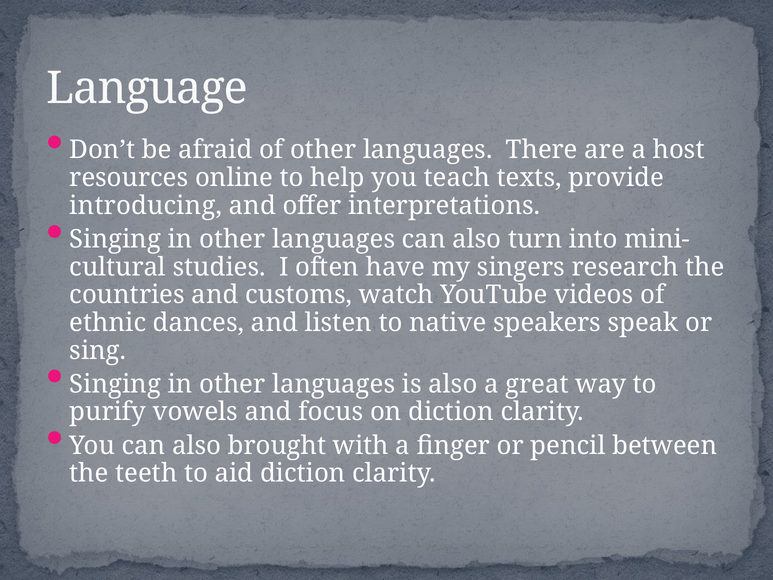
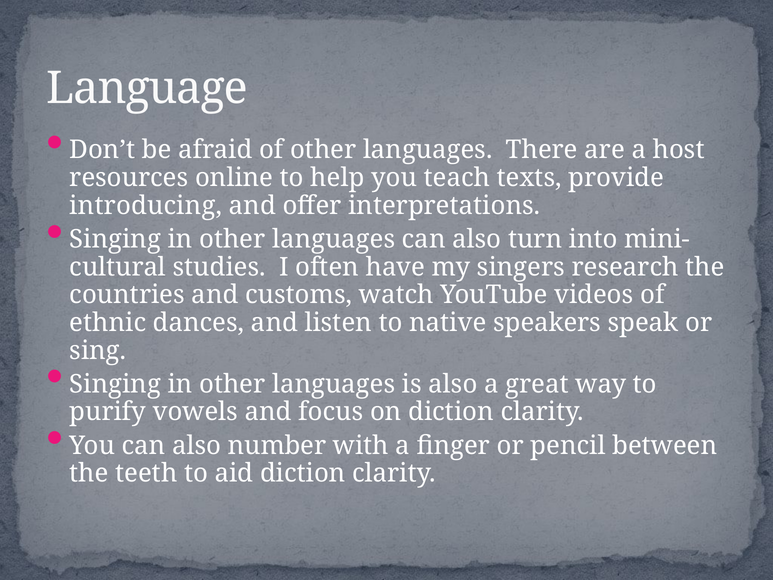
brought: brought -> number
